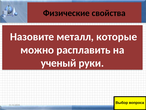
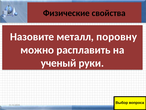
которые: которые -> поровну
